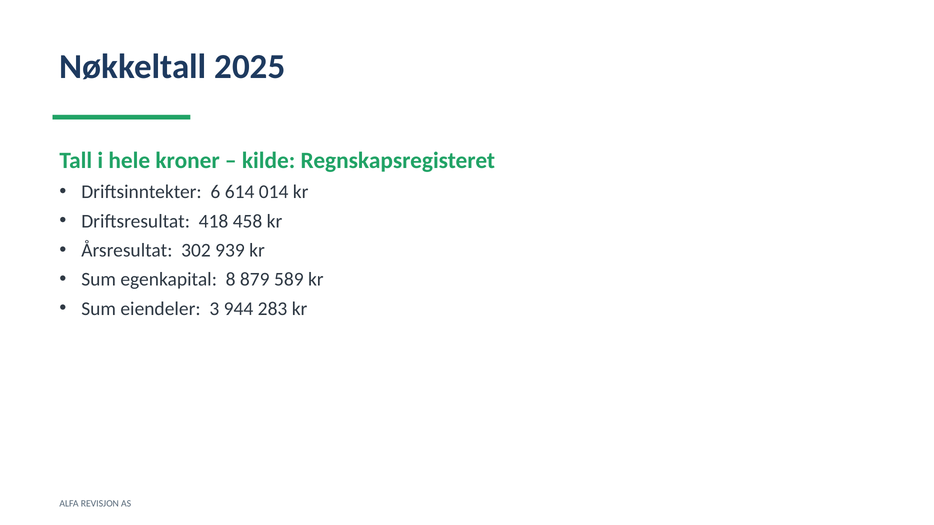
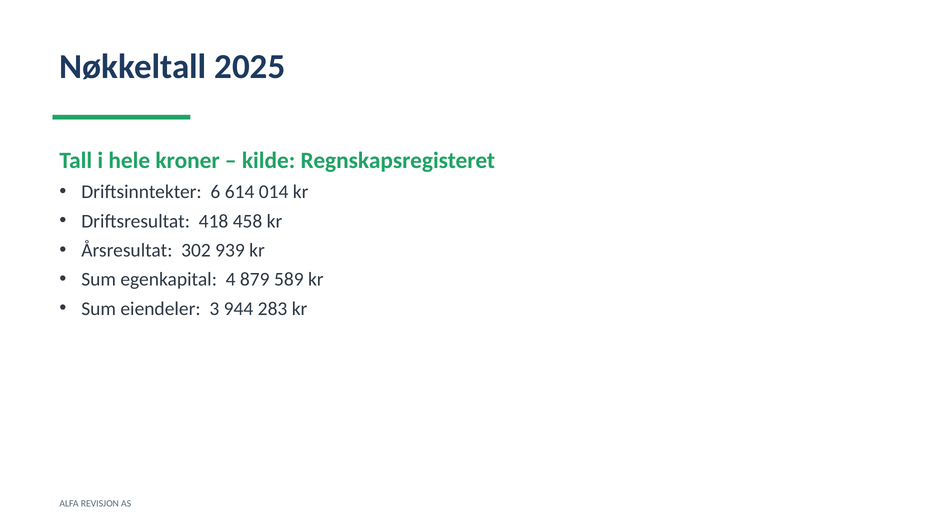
8: 8 -> 4
